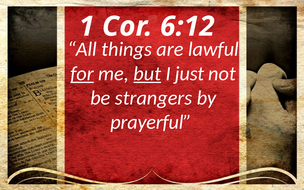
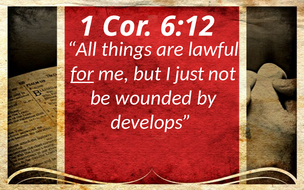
but underline: present -> none
strangers: strangers -> wounded
prayerful: prayerful -> develops
